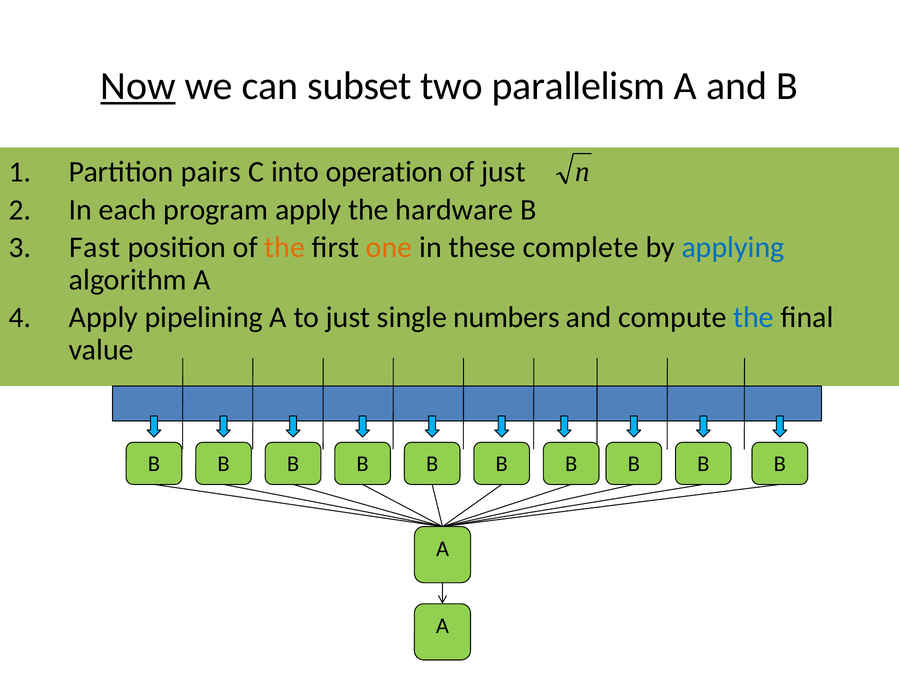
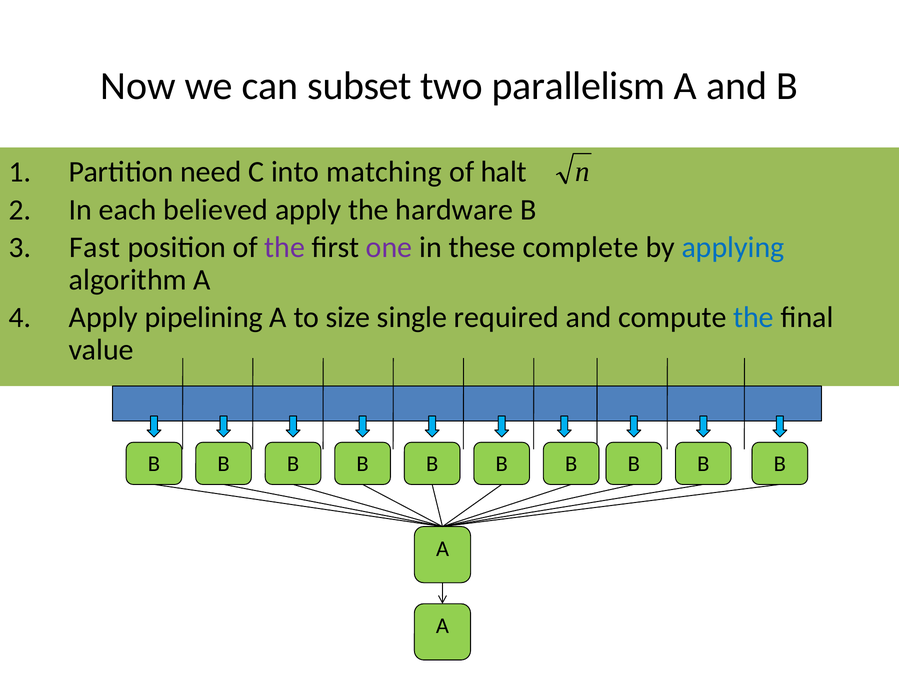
Now underline: present -> none
pairs: pairs -> need
operation: operation -> matching
of just: just -> halt
program: program -> believed
the at (285, 248) colour: orange -> purple
one colour: orange -> purple
to just: just -> size
numbers: numbers -> required
